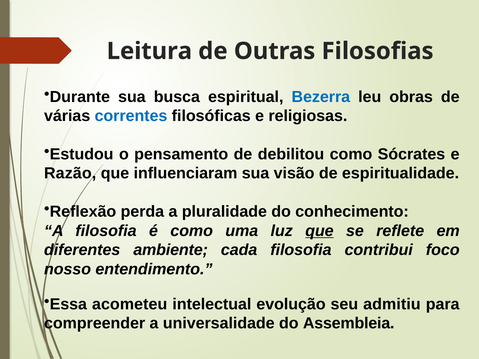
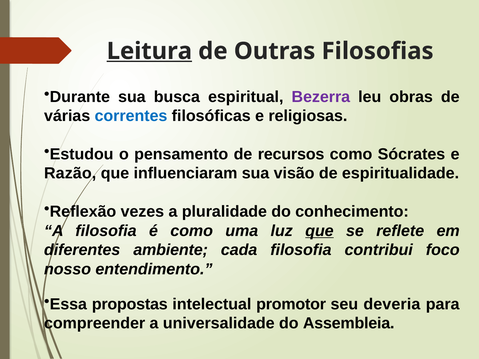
Leitura underline: none -> present
Bezerra colour: blue -> purple
debilitou: debilitou -> recursos
perda: perda -> vezes
acometeu: acometeu -> propostas
evolução: evolução -> promotor
admitiu: admitiu -> deveria
